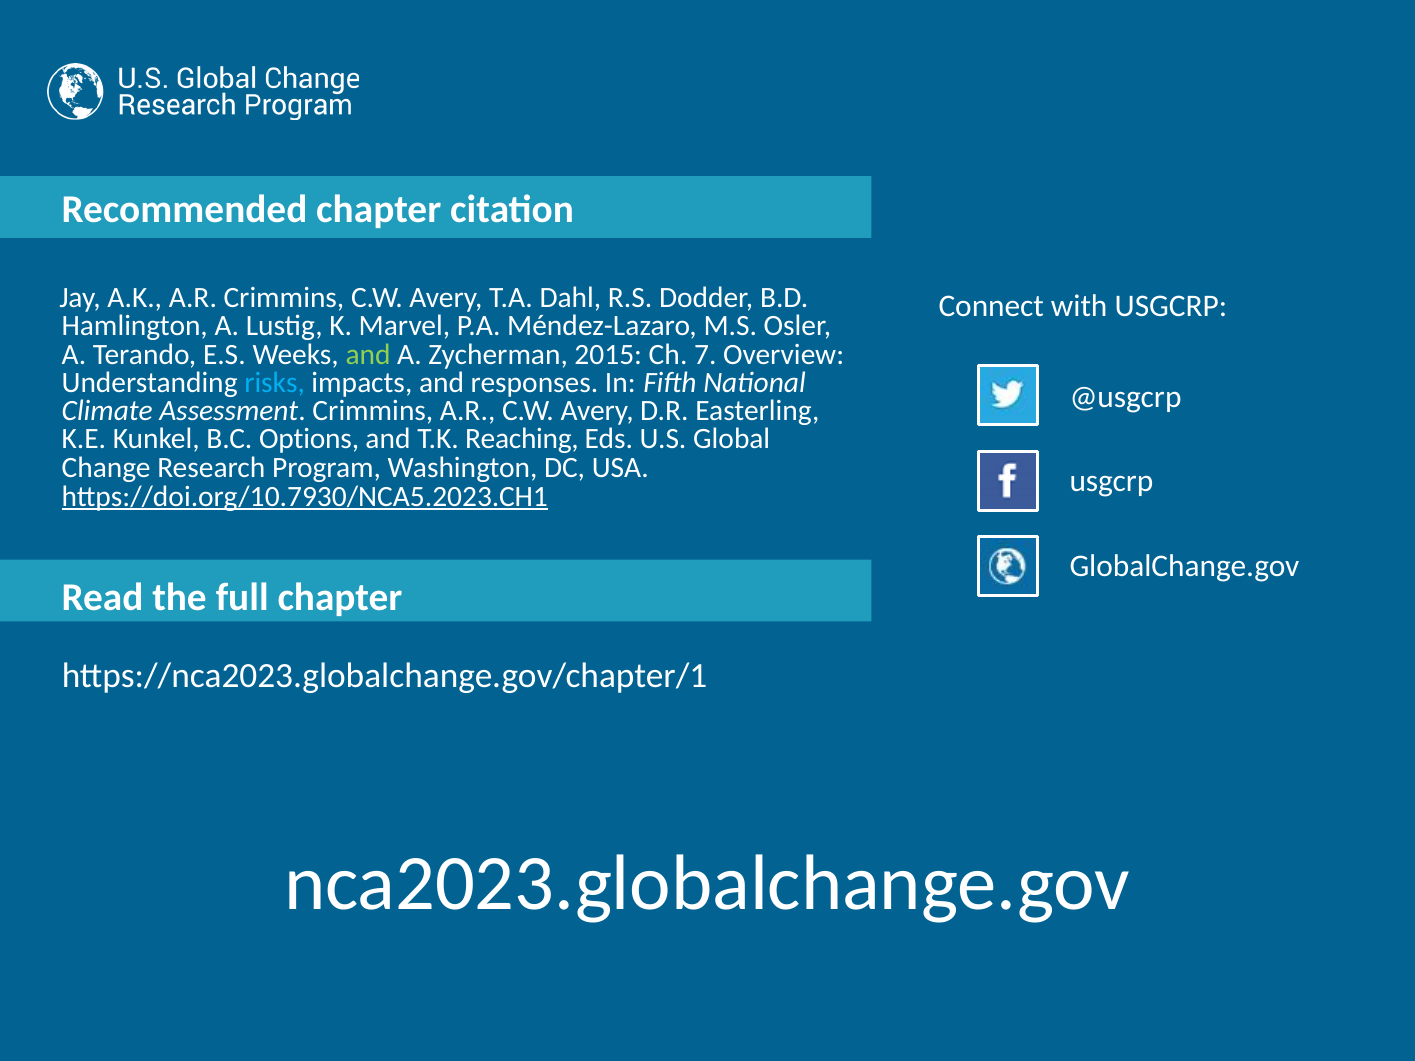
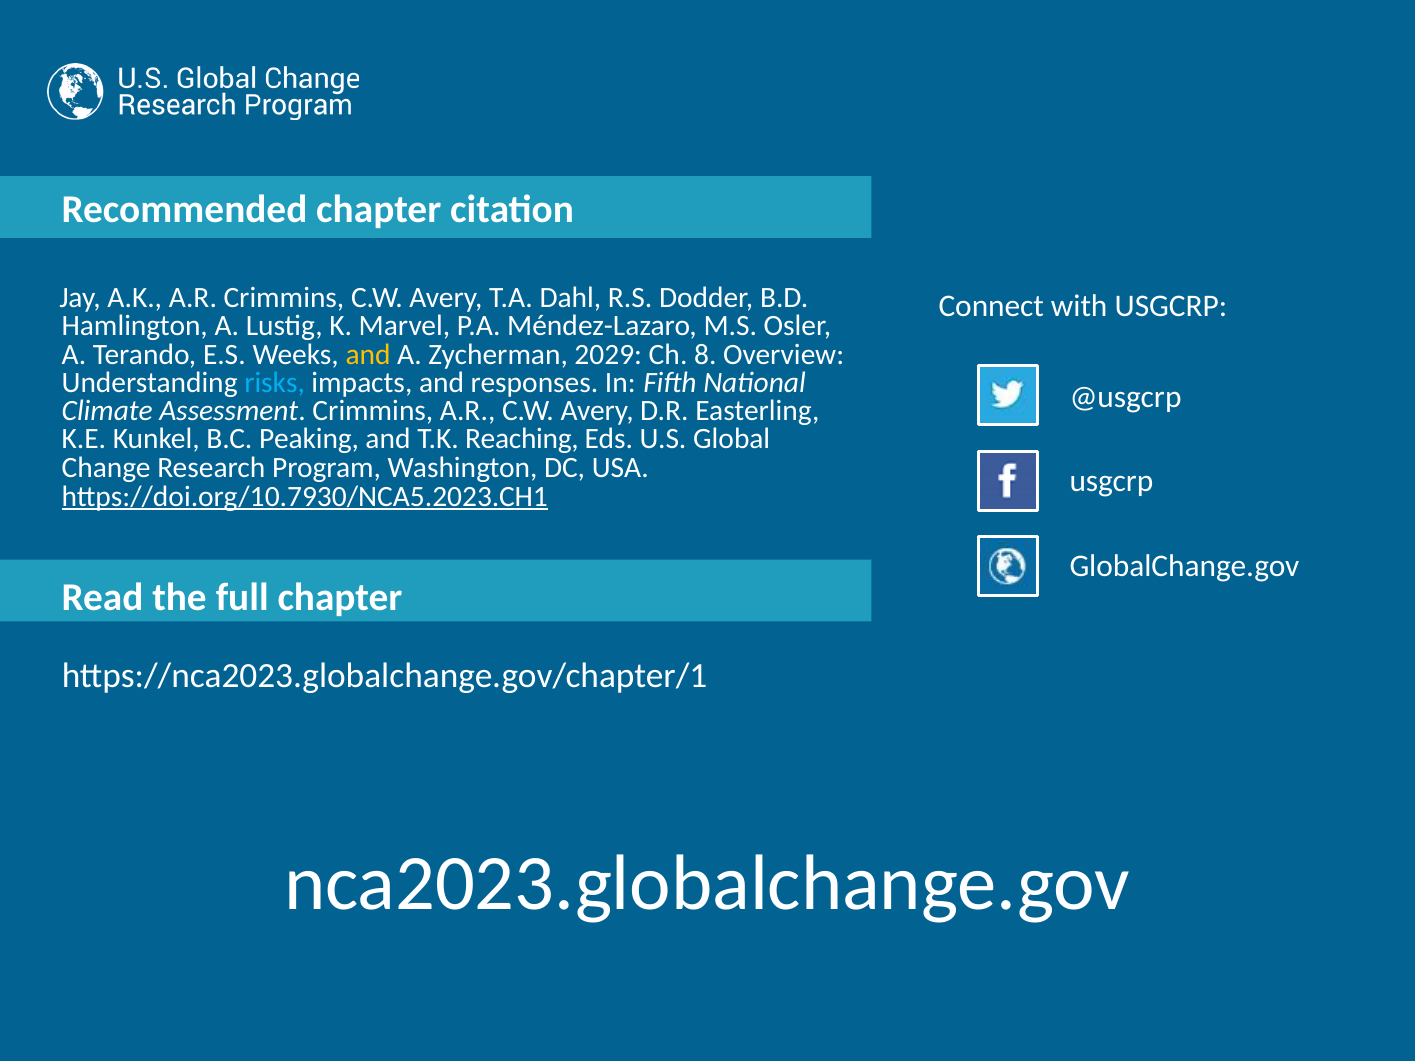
and at (368, 354) colour: light green -> yellow
2015: 2015 -> 2029
7: 7 -> 8
Options: Options -> Peaking
